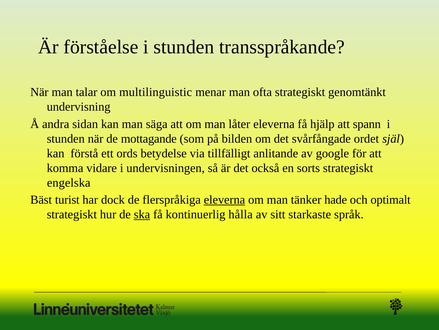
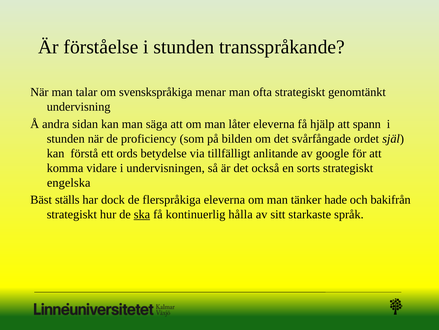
multilinguistic: multilinguistic -> svenskspråkiga
mottagande: mottagande -> proficiency
turist: turist -> ställs
eleverna at (224, 199) underline: present -> none
optimalt: optimalt -> bakifrån
